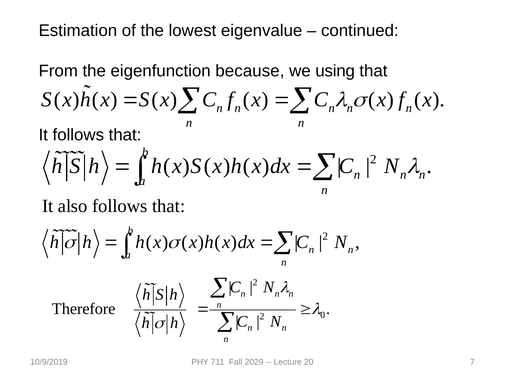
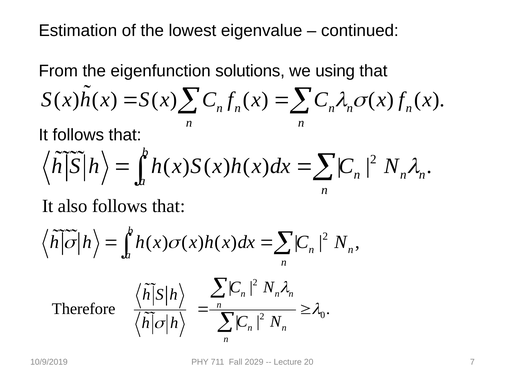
because: because -> solutions
